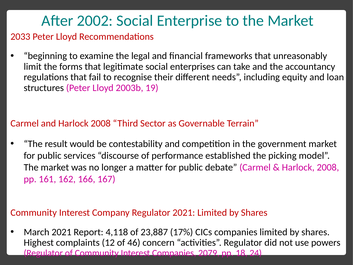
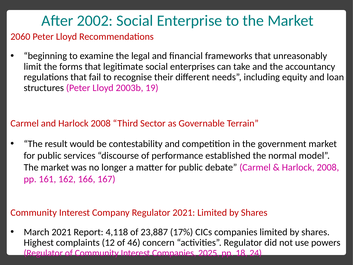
2033: 2033 -> 2060
picking: picking -> normal
2079: 2079 -> 2025
